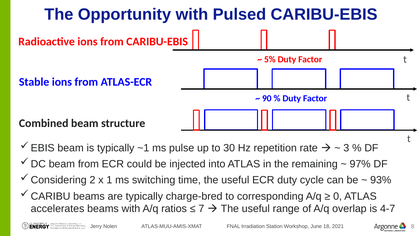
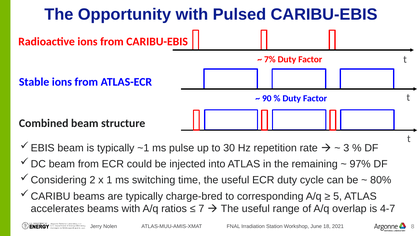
5%: 5% -> 7%
93%: 93% -> 80%
0: 0 -> 5
